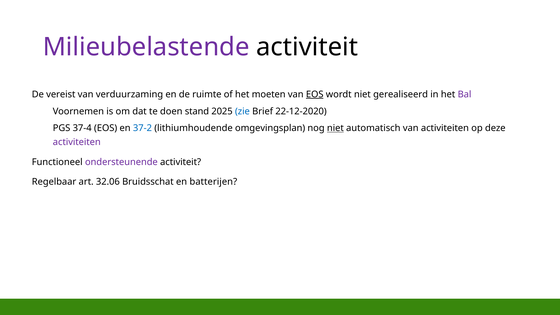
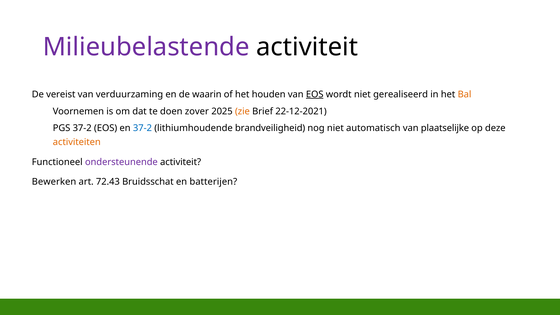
ruimte: ruimte -> waarin
moeten: moeten -> houden
Bal colour: purple -> orange
stand: stand -> zover
zie colour: blue -> orange
22-12-2020: 22-12-2020 -> 22-12-2021
PGS 37-4: 37-4 -> 37-2
omgevingsplan: omgevingsplan -> brandveiligheid
niet at (335, 128) underline: present -> none
van activiteiten: activiteiten -> plaatselijke
activiteiten at (77, 142) colour: purple -> orange
Regelbaar: Regelbaar -> Bewerken
32.06: 32.06 -> 72.43
